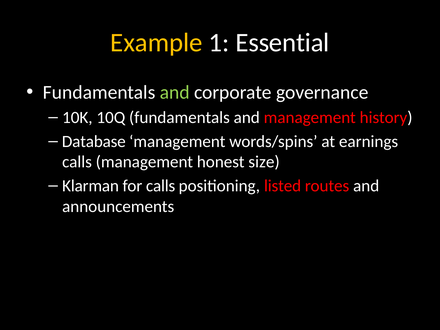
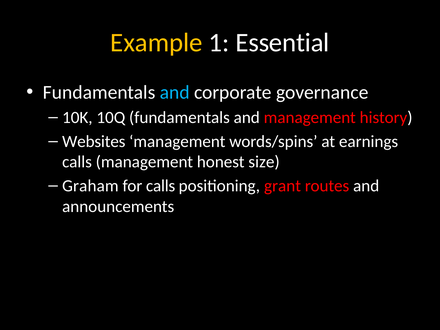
and at (175, 92) colour: light green -> light blue
Database: Database -> Websites
Klarman: Klarman -> Graham
listed: listed -> grant
